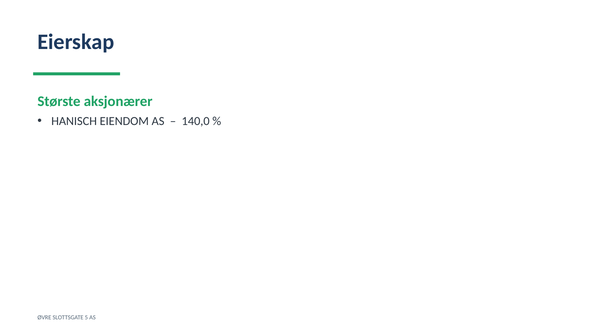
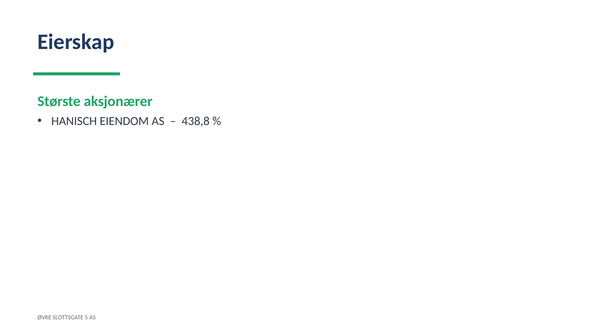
140,0: 140,0 -> 438,8
